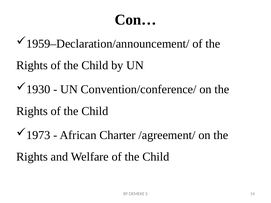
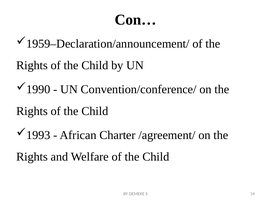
1930: 1930 -> 1990
1973: 1973 -> 1993
